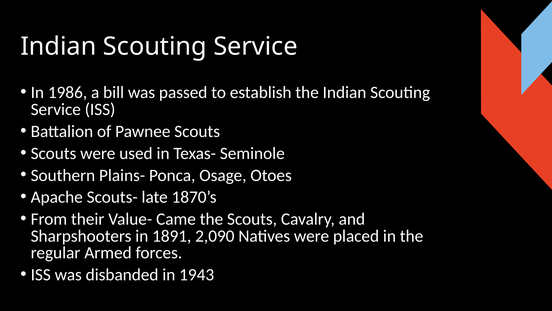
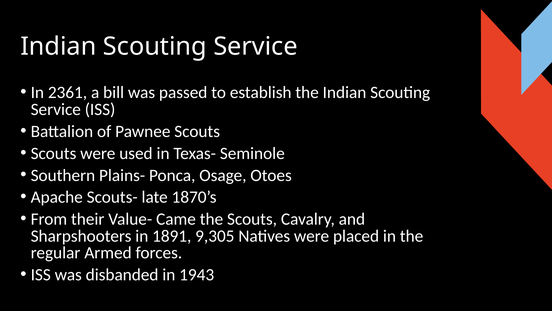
1986: 1986 -> 2361
2,090: 2,090 -> 9,305
